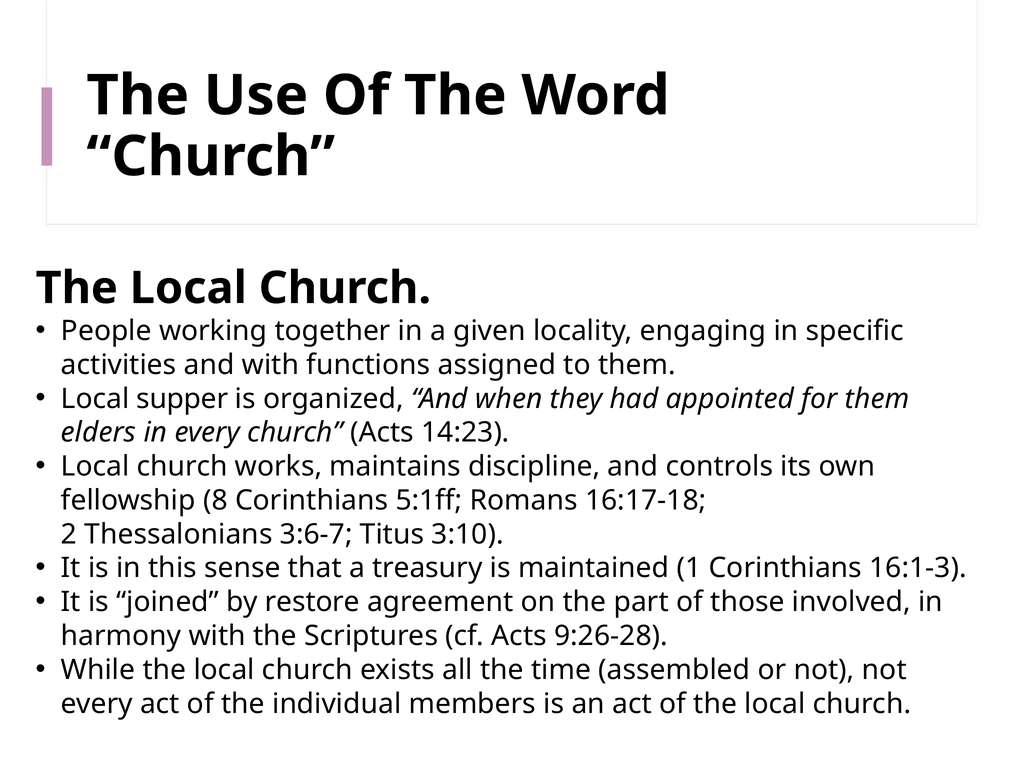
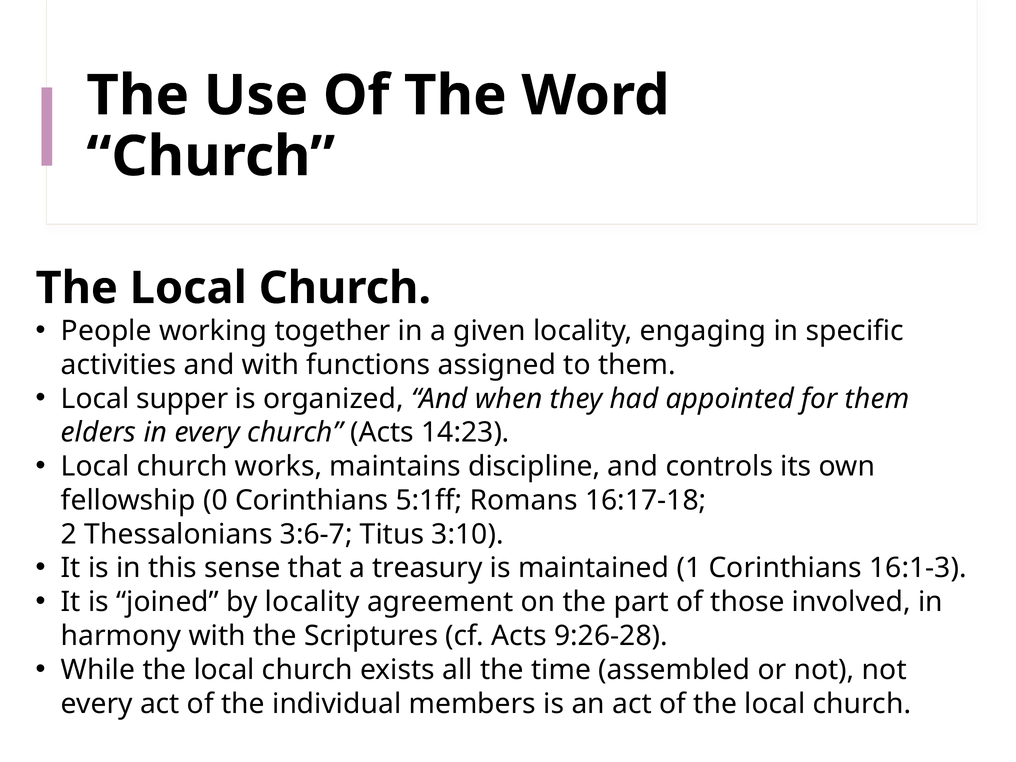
8: 8 -> 0
by restore: restore -> locality
